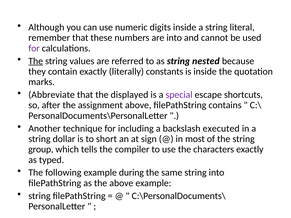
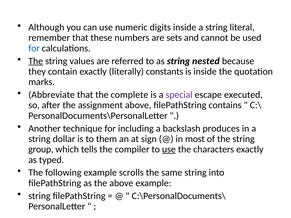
are into: into -> sets
for at (34, 48) colour: purple -> blue
displayed: displayed -> complete
shortcuts: shortcuts -> executed
executed: executed -> produces
short: short -> them
use at (169, 150) underline: none -> present
during: during -> scrolls
